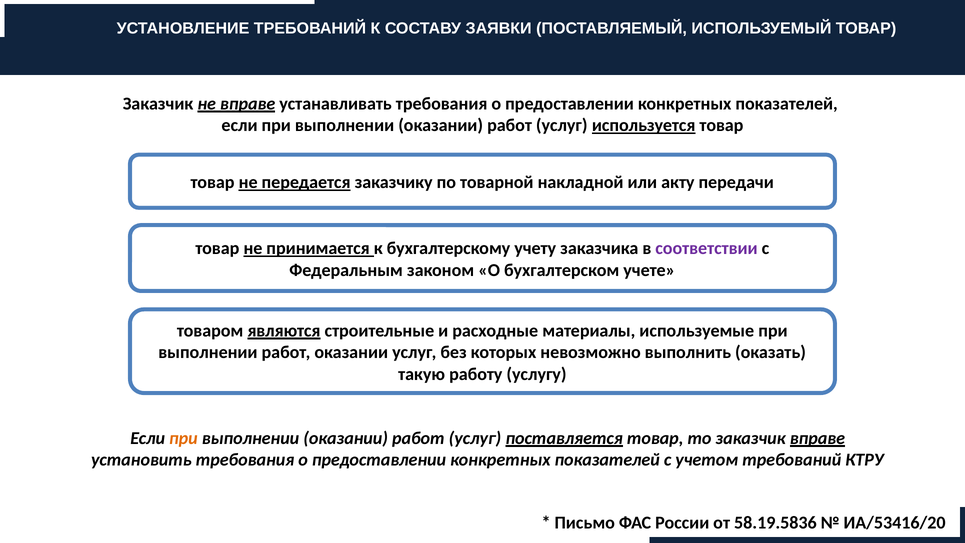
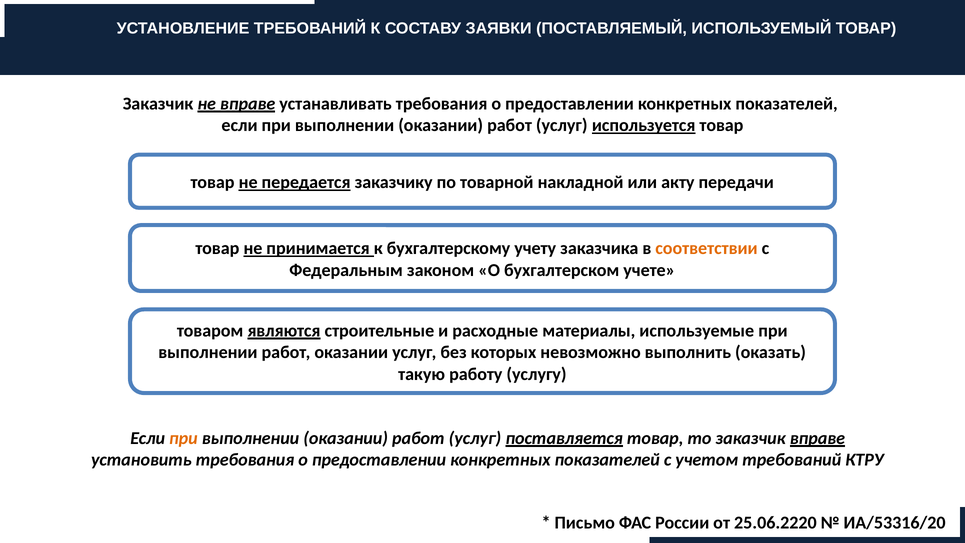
соответствии colour: purple -> orange
58.19.5836: 58.19.5836 -> 25.06.2220
ИА/53416/20: ИА/53416/20 -> ИА/53316/20
